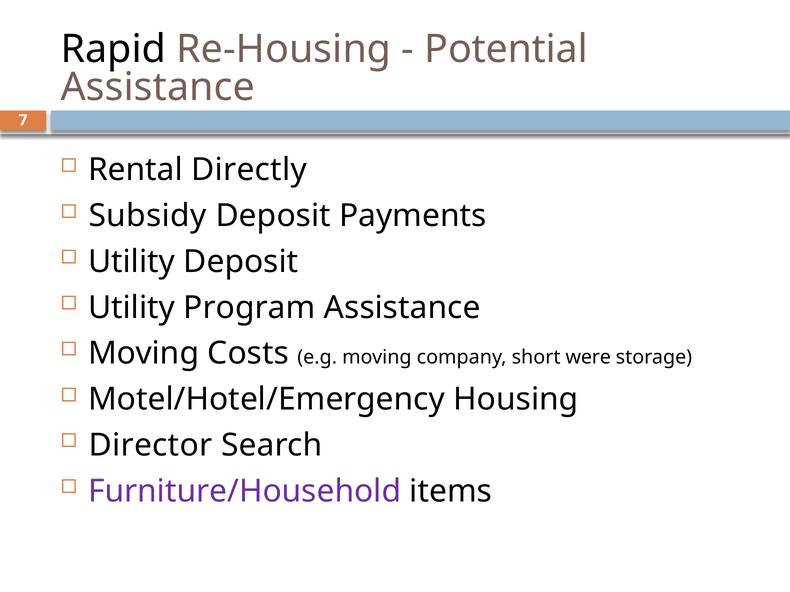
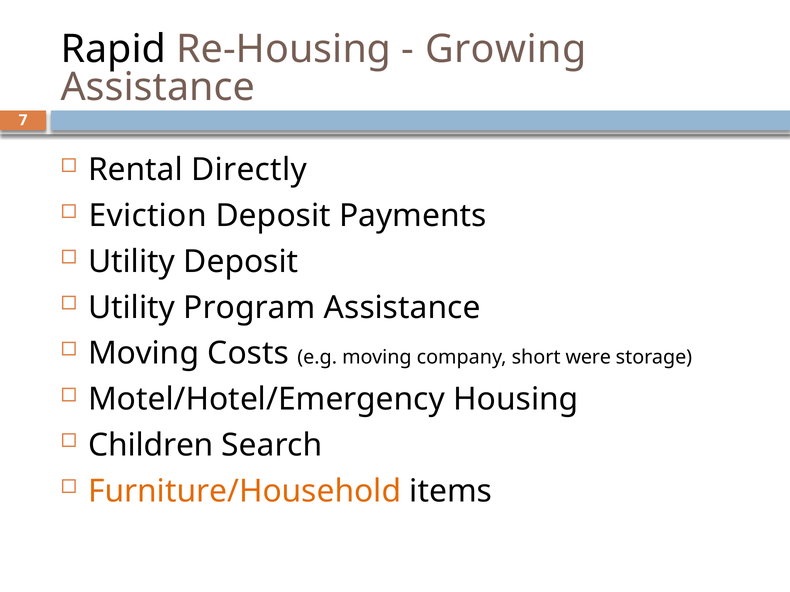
Potential: Potential -> Growing
Subsidy: Subsidy -> Eviction
Director: Director -> Children
Furniture/Household colour: purple -> orange
